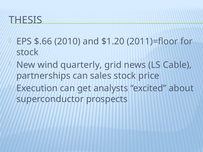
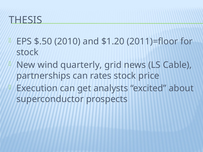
$.66: $.66 -> $.50
sales: sales -> rates
